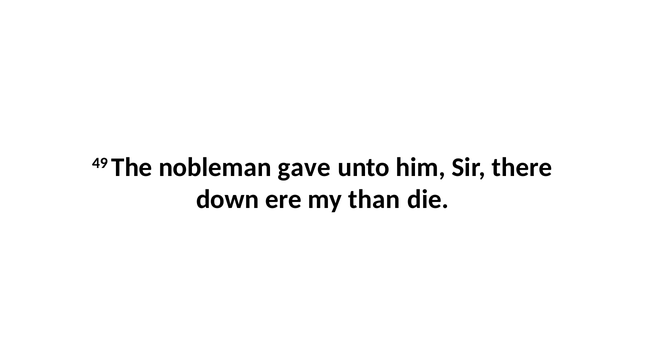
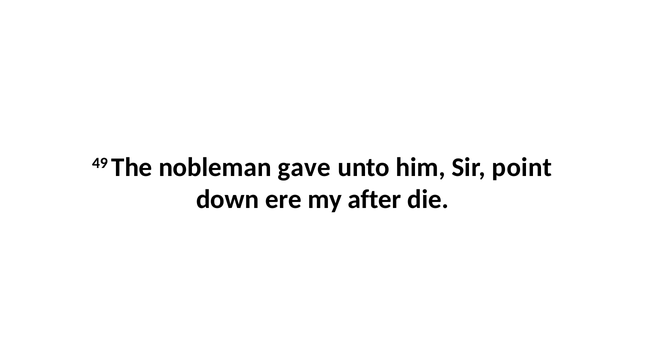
there: there -> point
than: than -> after
